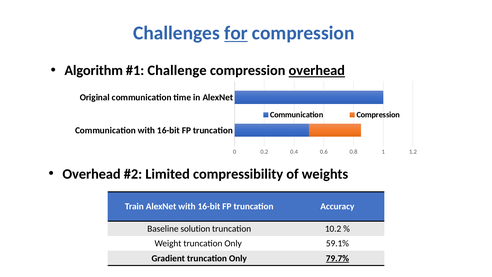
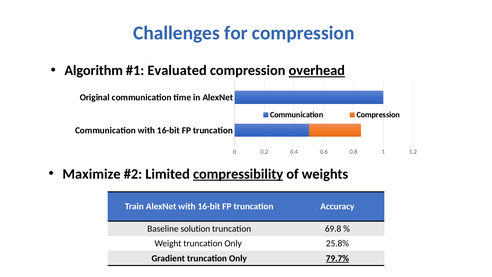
for underline: present -> none
Challenge: Challenge -> Evaluated
Overhead at (92, 174): Overhead -> Maximize
compressibility underline: none -> present
10.2: 10.2 -> 69.8
59.1%: 59.1% -> 25.8%
